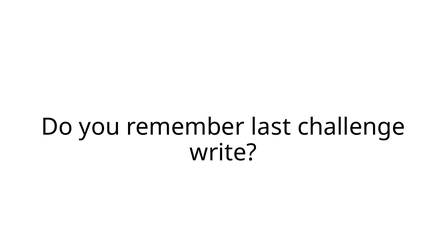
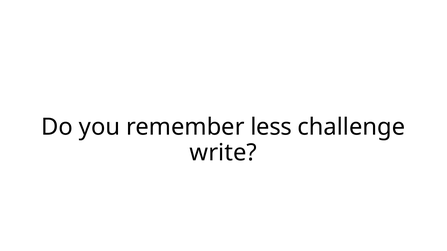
last: last -> less
